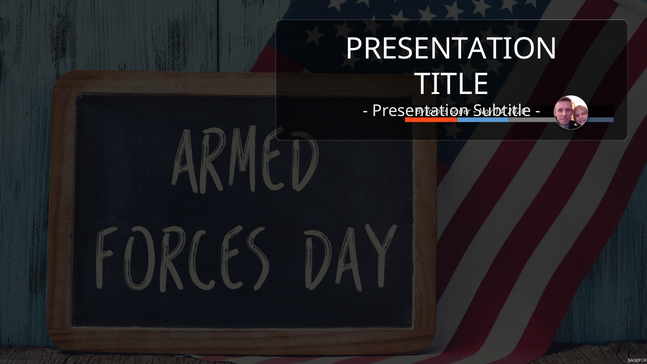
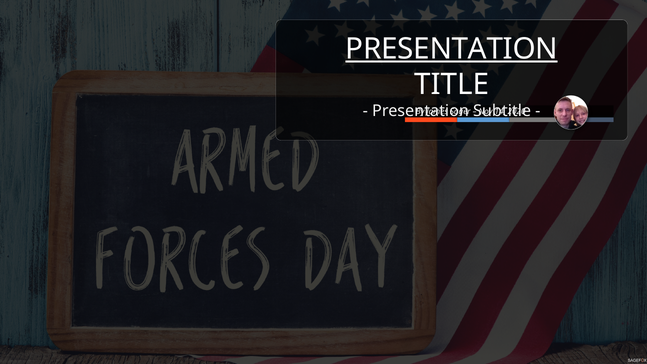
PRESENTATION at (452, 49) underline: none -> present
